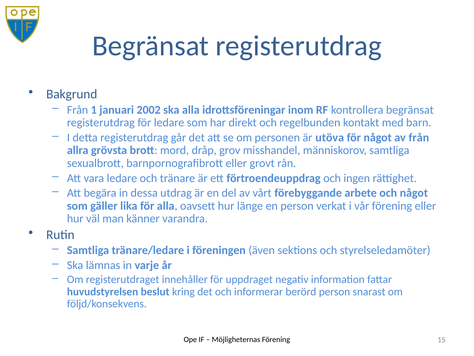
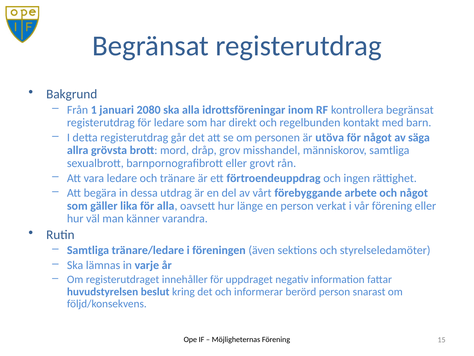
2002: 2002 -> 2080
av från: från -> säga
